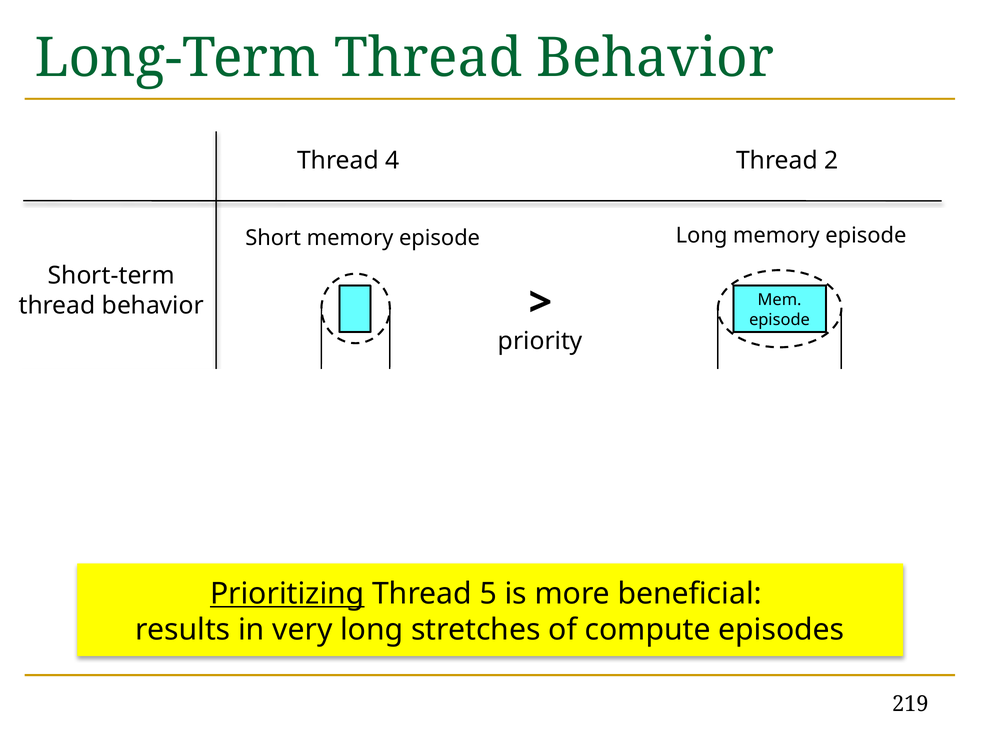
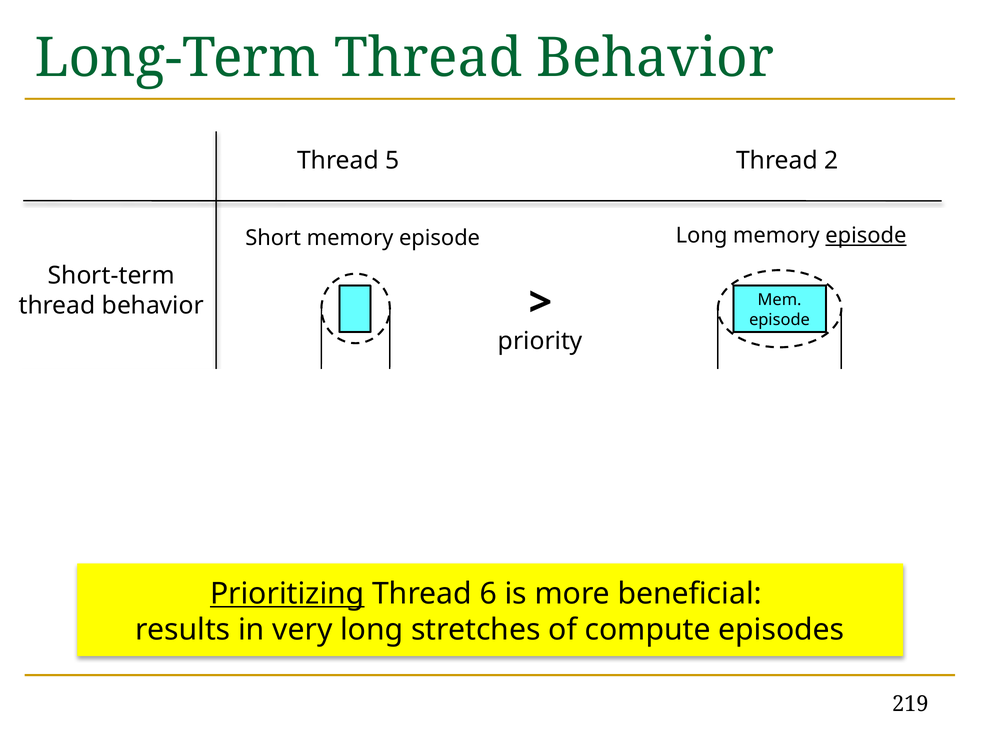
4: 4 -> 5
episode at (866, 236) underline: none -> present
5: 5 -> 6
